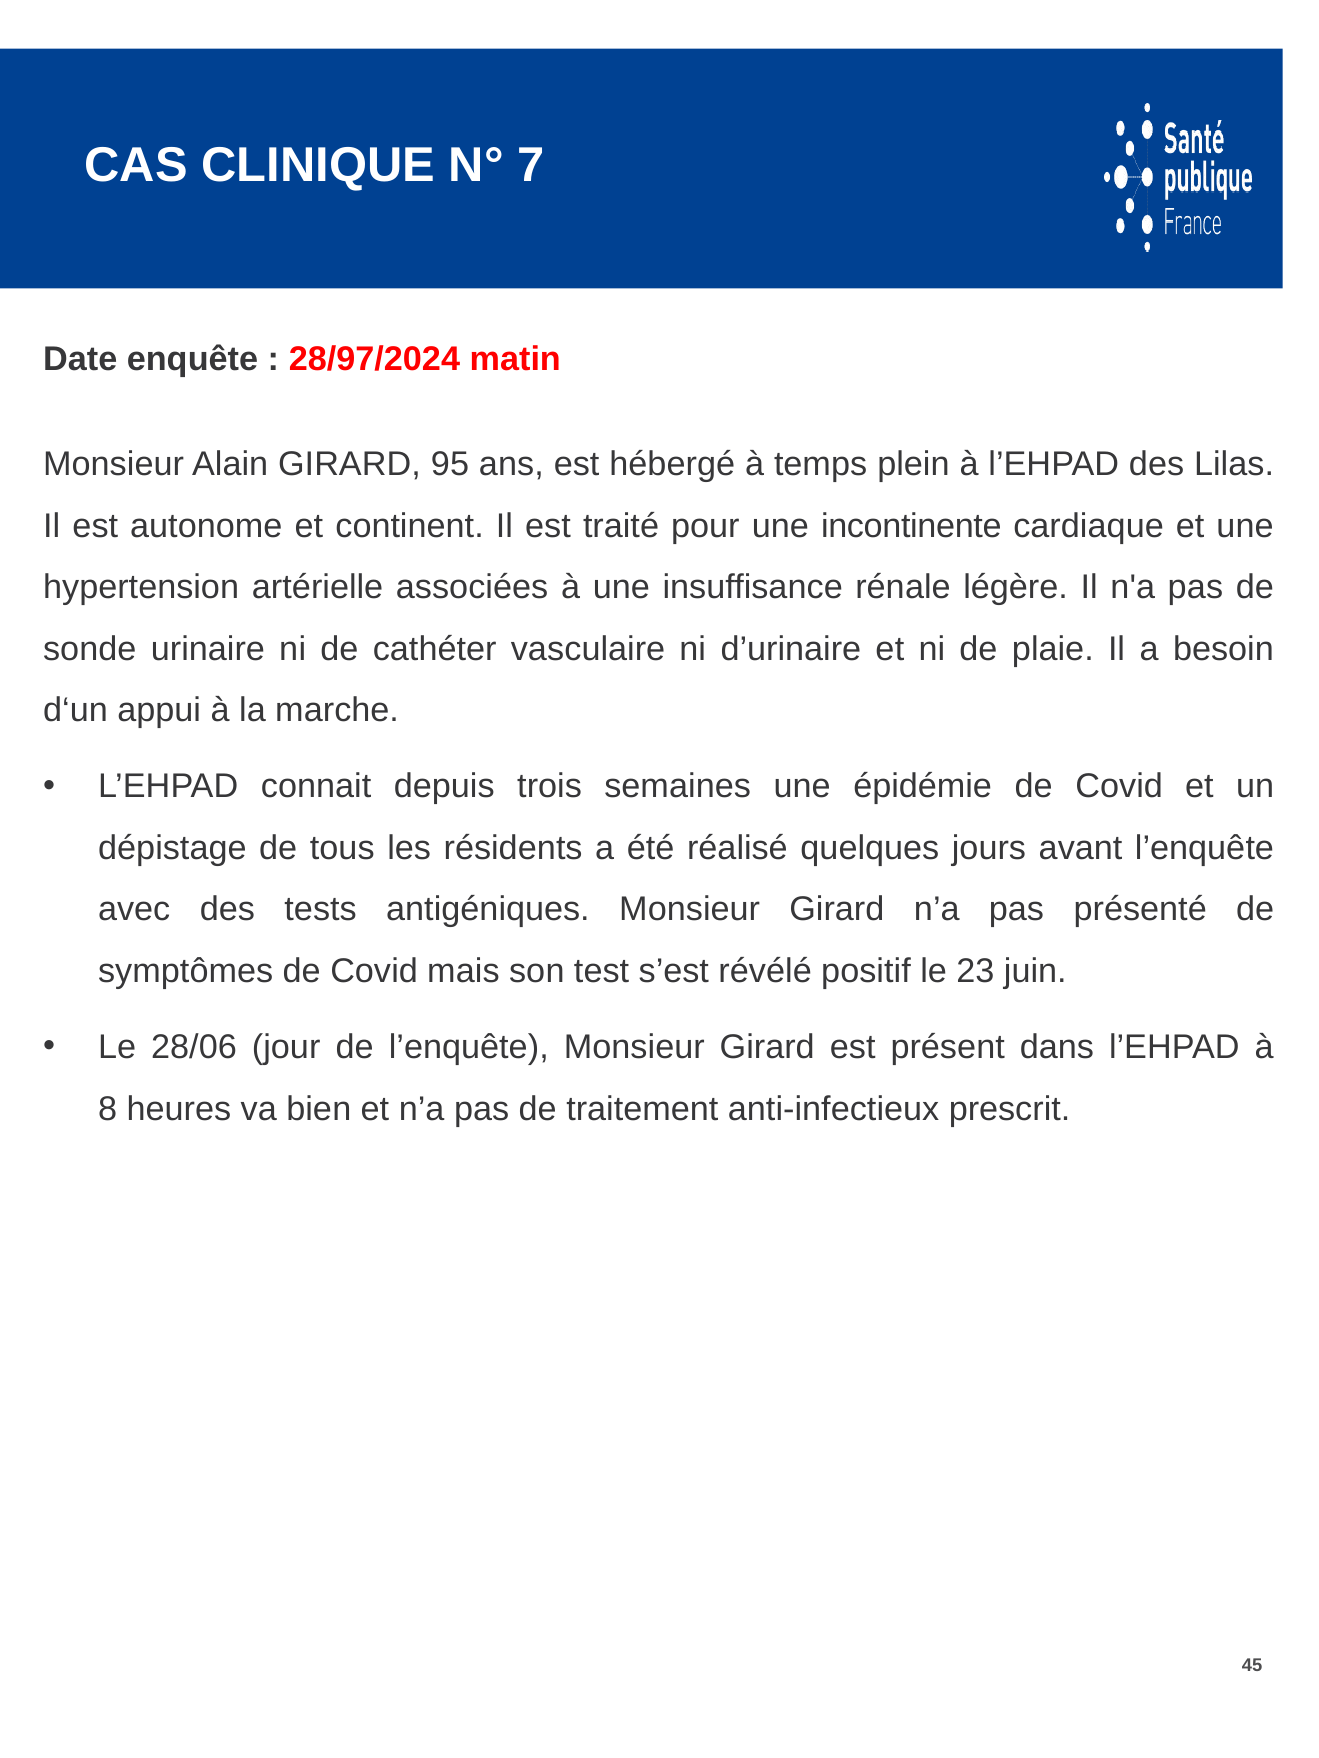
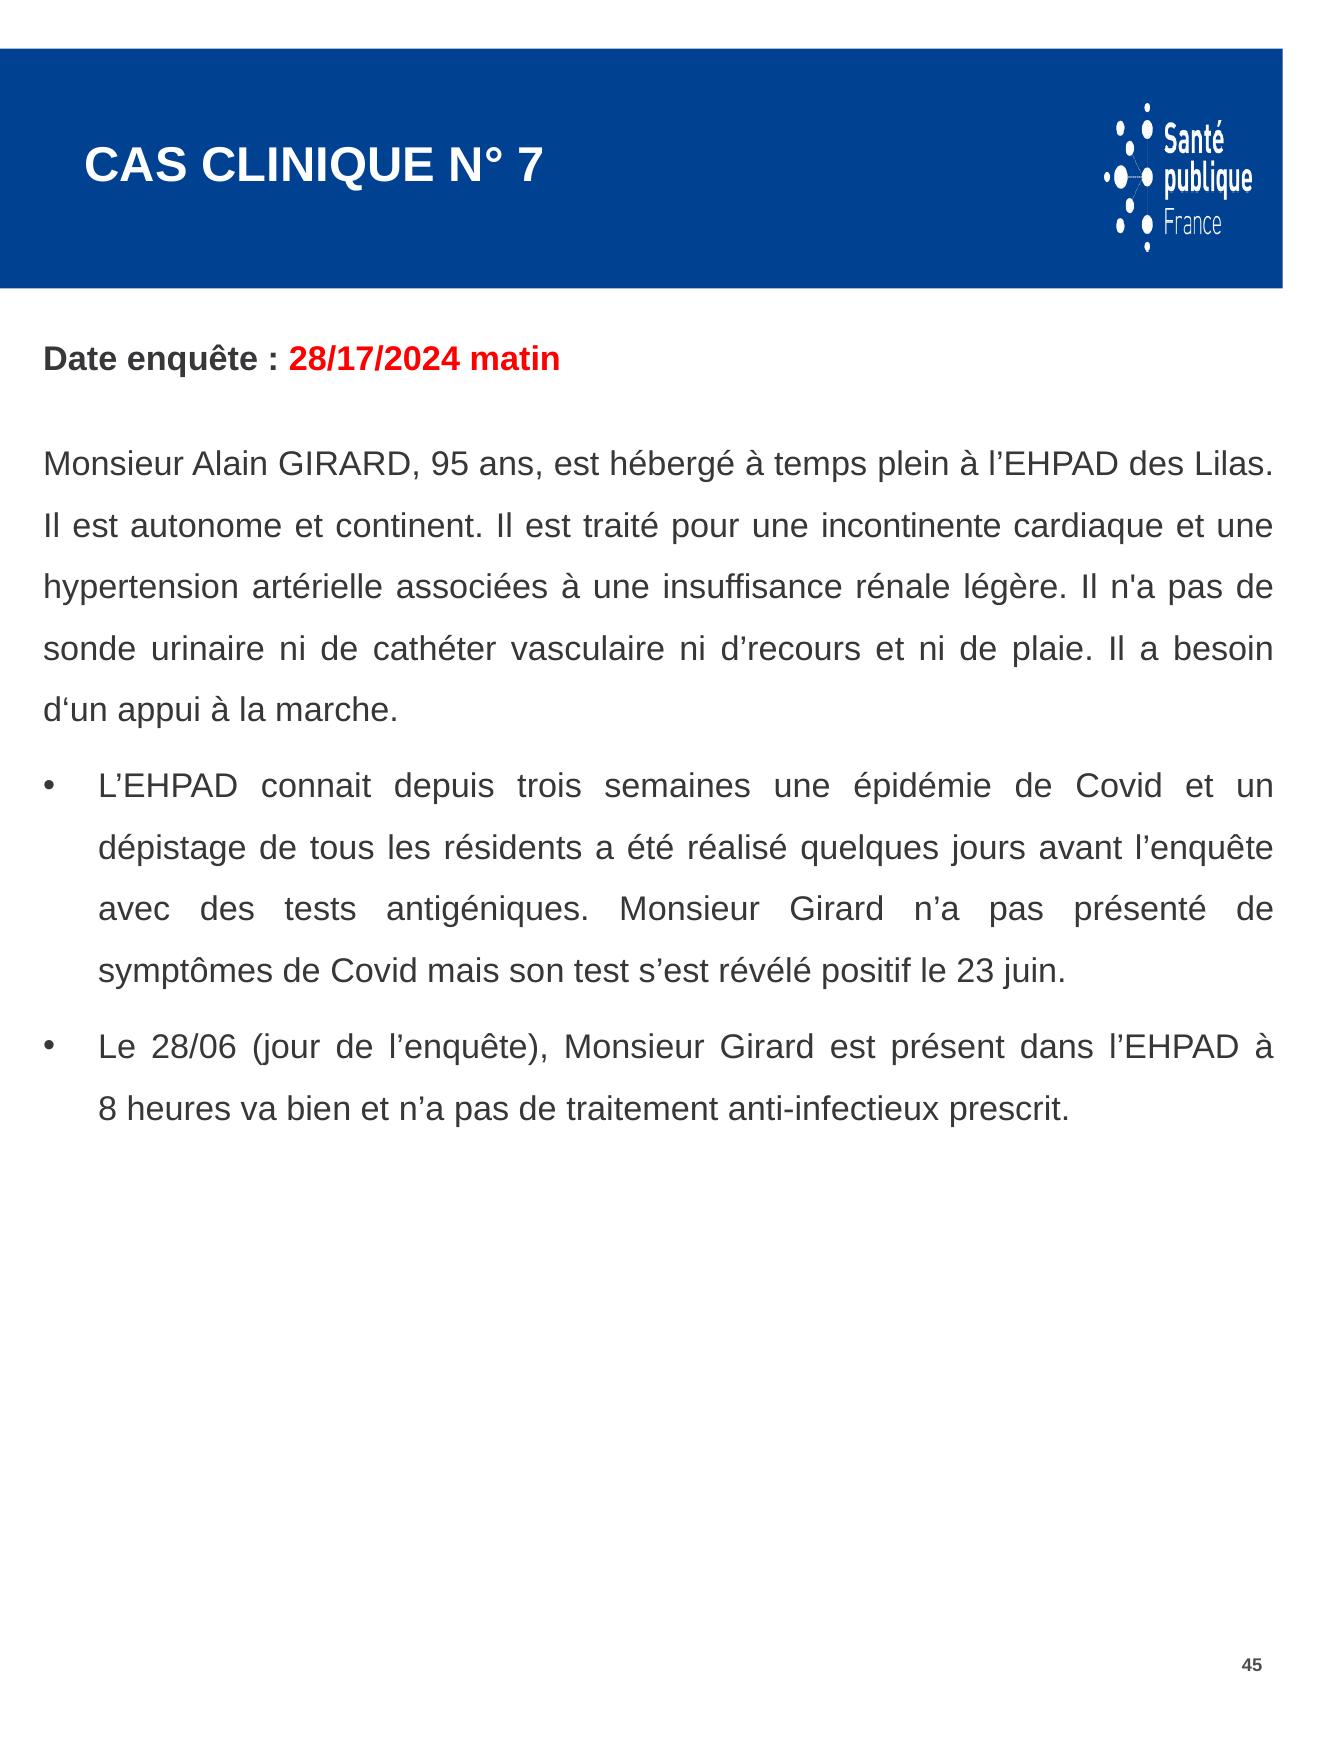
28/97/2024: 28/97/2024 -> 28/17/2024
d’urinaire: d’urinaire -> d’recours
